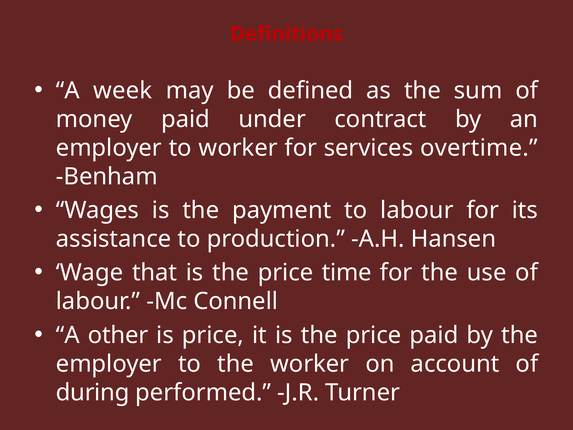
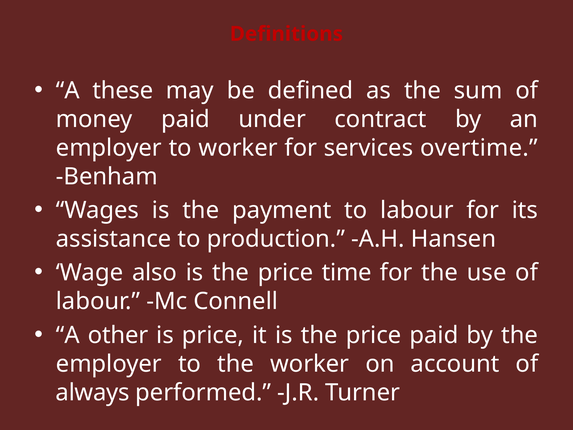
week: week -> these
that: that -> also
during: during -> always
